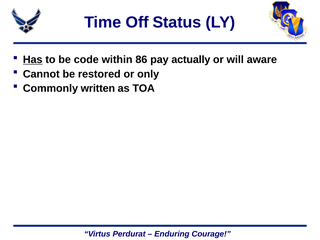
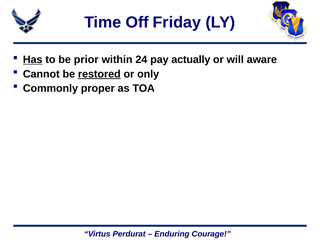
Status: Status -> Friday
code: code -> prior
86: 86 -> 24
restored underline: none -> present
written: written -> proper
